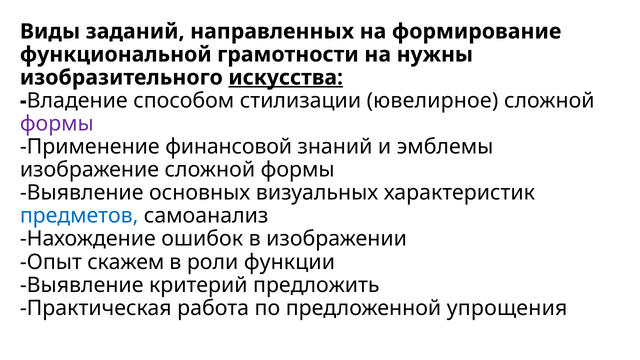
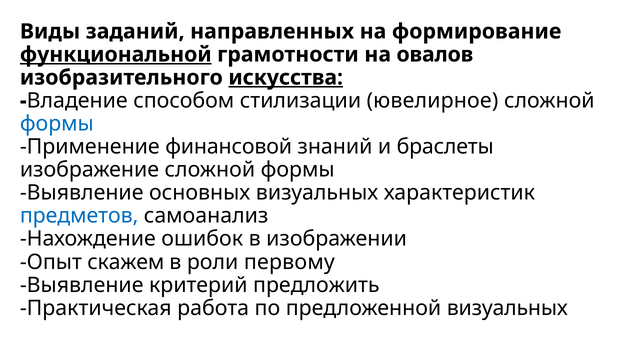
функциональной underline: none -> present
нужны: нужны -> овалов
формы at (57, 124) colour: purple -> blue
эмблемы: эмблемы -> браслеты
функции: функции -> первому
предложенной упрощения: упрощения -> визуальных
